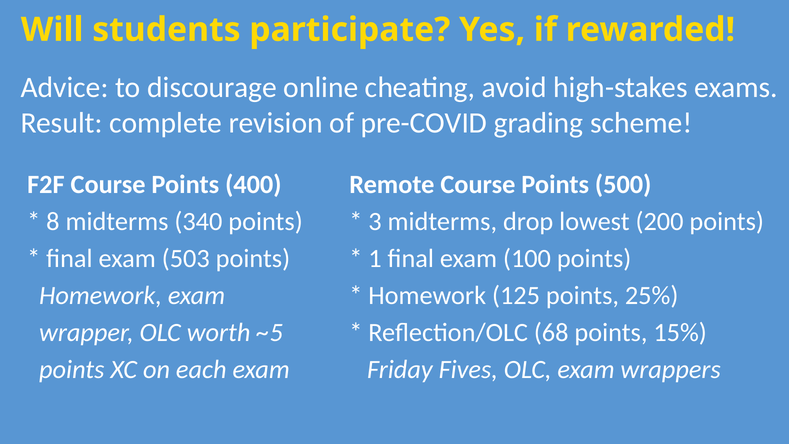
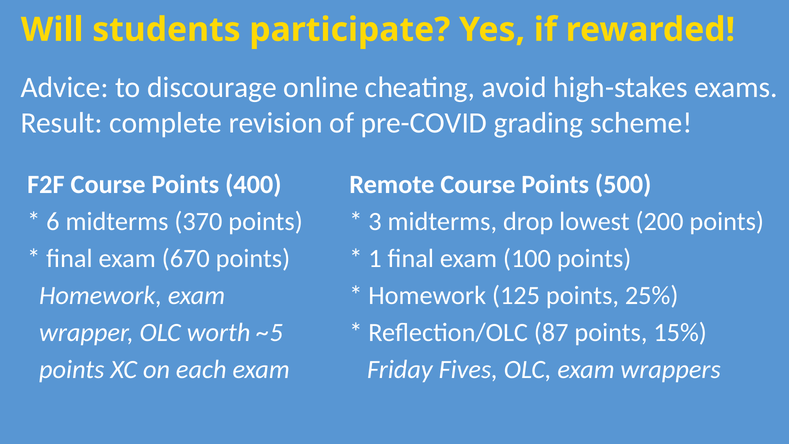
8: 8 -> 6
340: 340 -> 370
503: 503 -> 670
68: 68 -> 87
